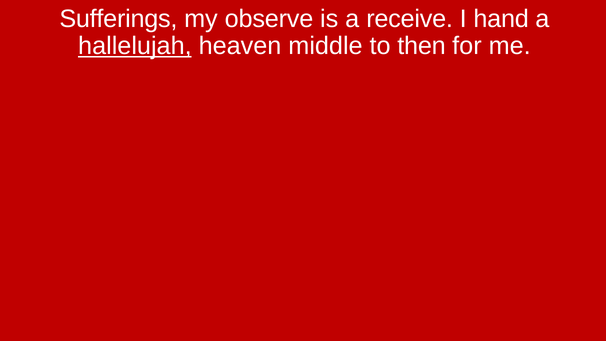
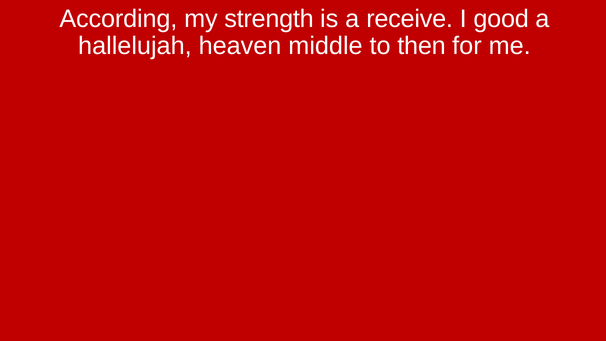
Sufferings: Sufferings -> According
observe: observe -> strength
hand: hand -> good
hallelujah underline: present -> none
